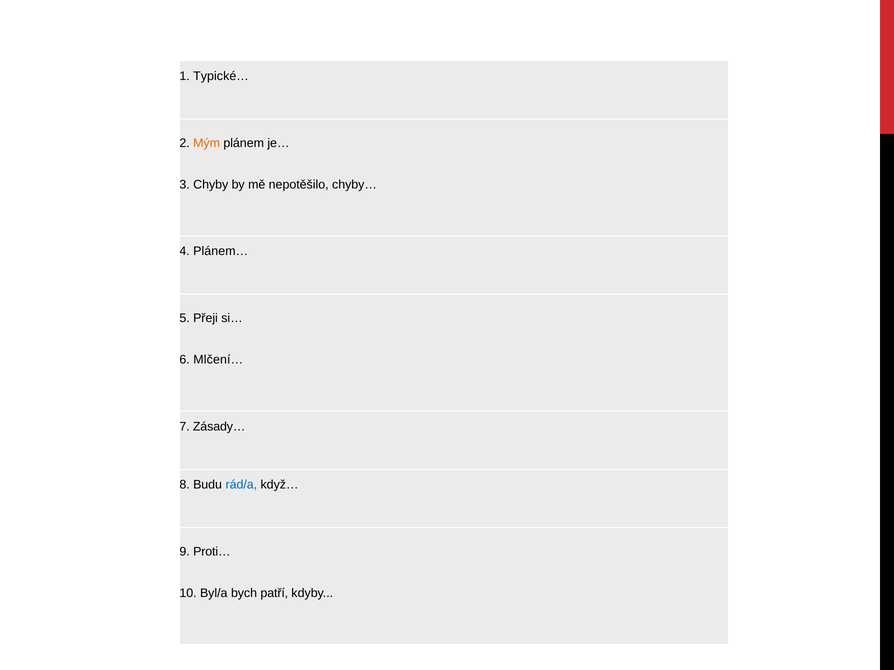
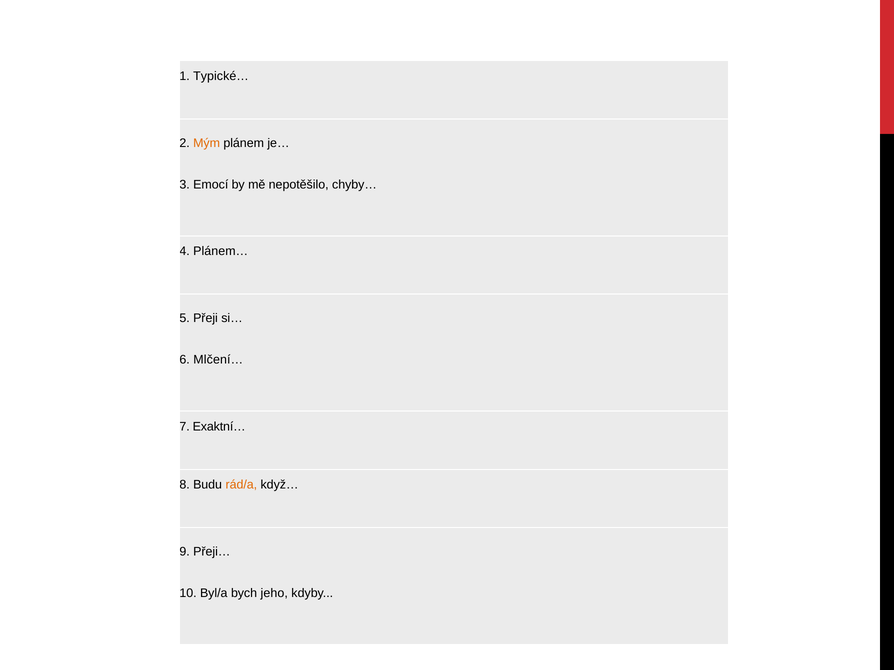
Chyby: Chyby -> Emocí
Zásady…: Zásady… -> Exaktní…
rád/a colour: blue -> orange
Proti…: Proti… -> Přeji…
patří: patří -> jeho
